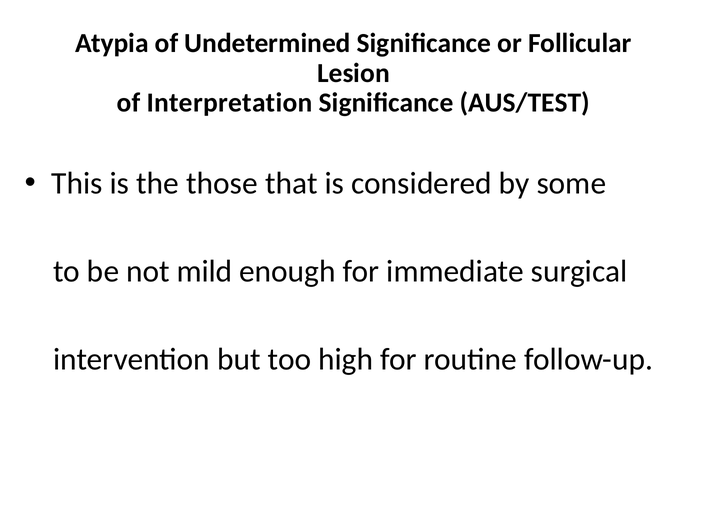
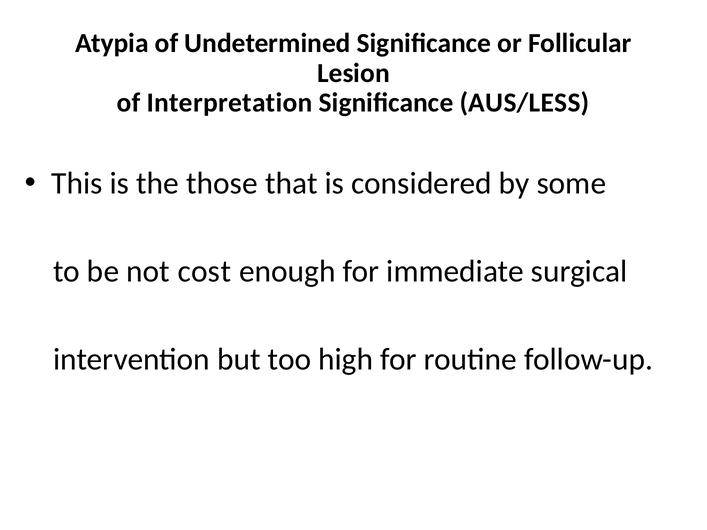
AUS/TEST: AUS/TEST -> AUS/LESS
mild: mild -> cost
